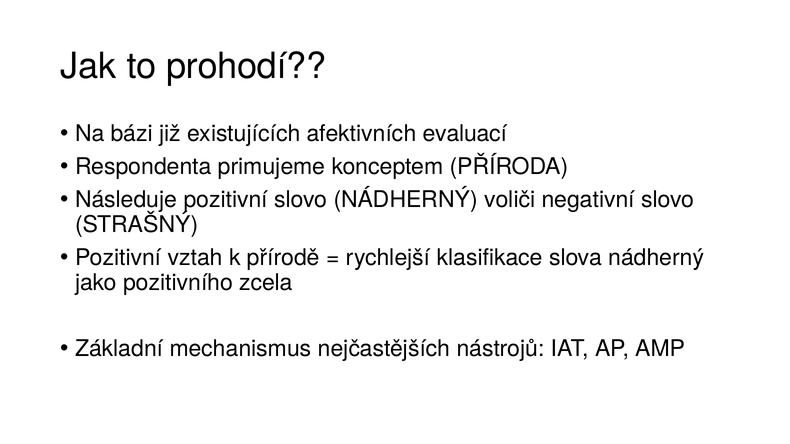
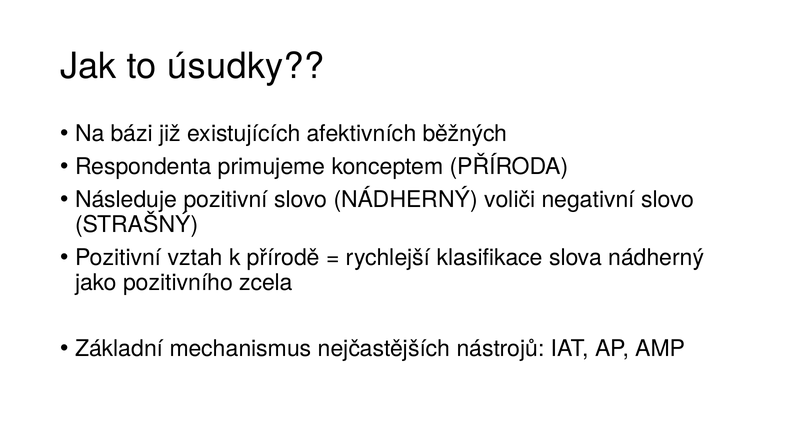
prohodí: prohodí -> úsudky
evaluací: evaluací -> běžných
